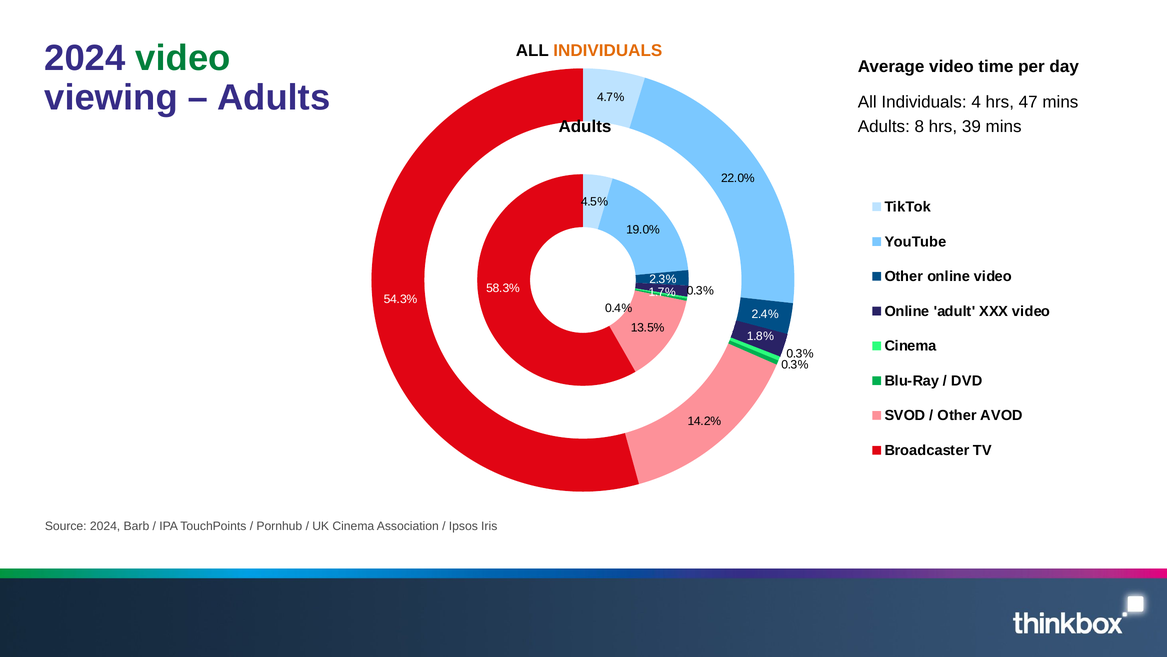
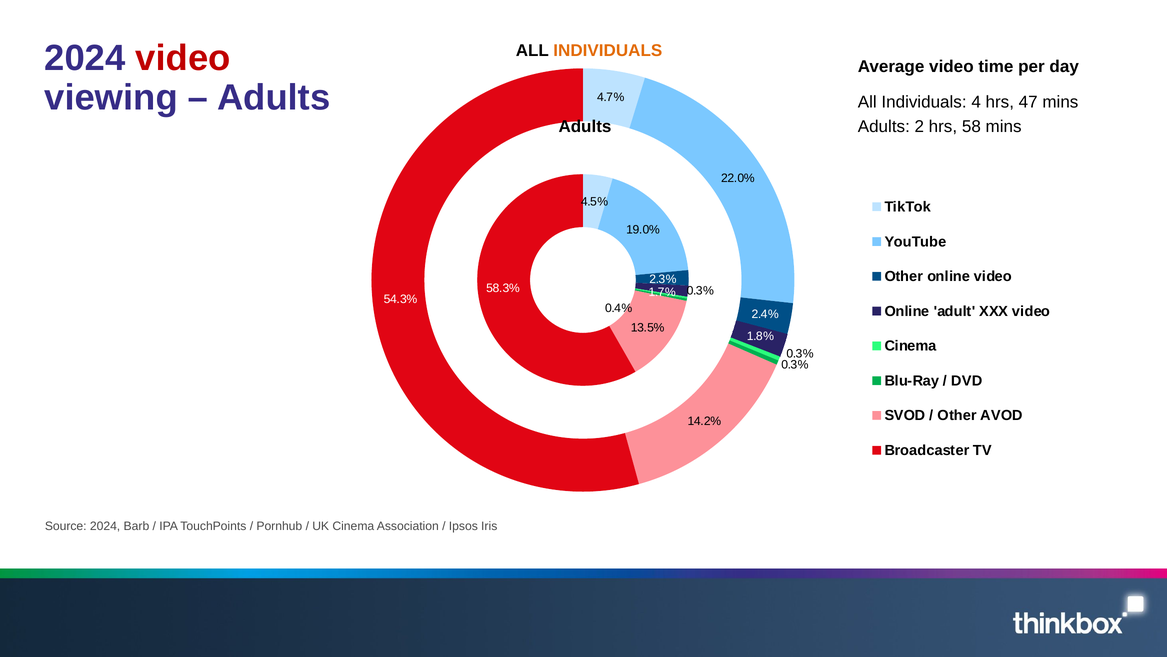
video at (183, 58) colour: green -> red
8: 8 -> 2
39: 39 -> 58
